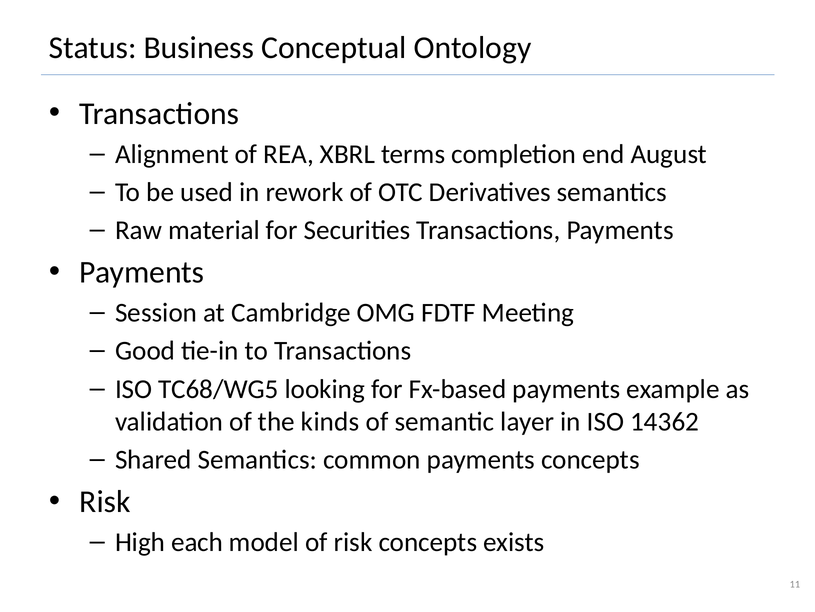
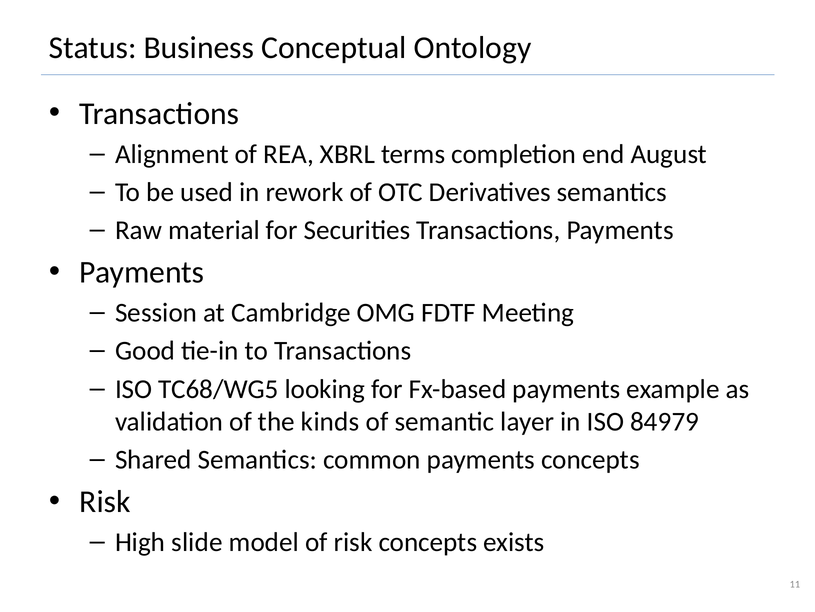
14362: 14362 -> 84979
each: each -> slide
